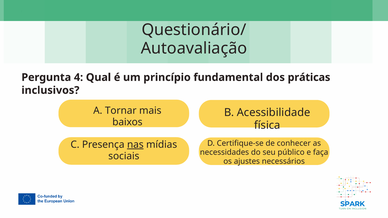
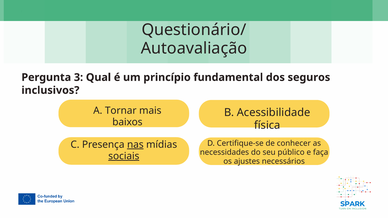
4: 4 -> 3
práticas: práticas -> seguros
sociais underline: none -> present
